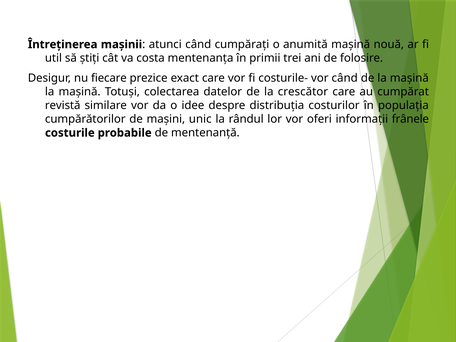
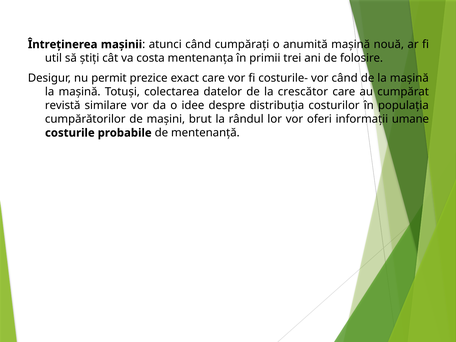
fiecare: fiecare -> permit
unic: unic -> brut
frânele: frânele -> umane
